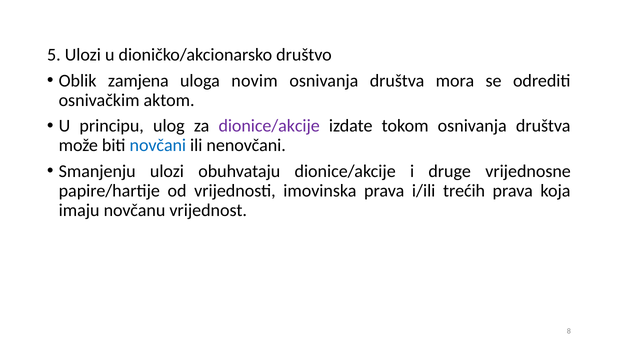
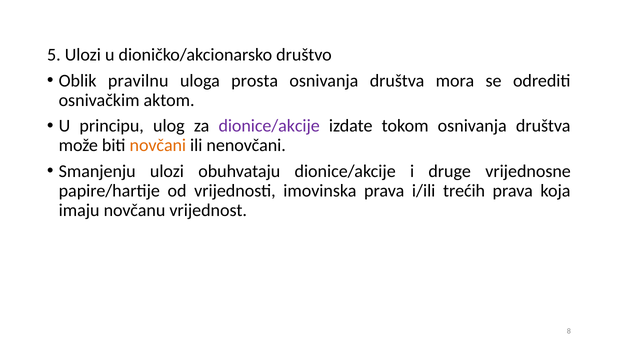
zamjena: zamjena -> pravilnu
novim: novim -> prosta
novčani colour: blue -> orange
